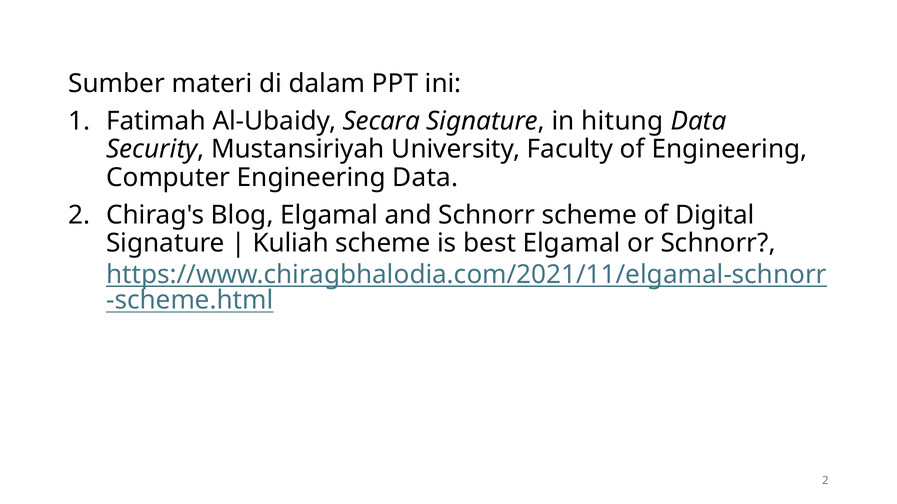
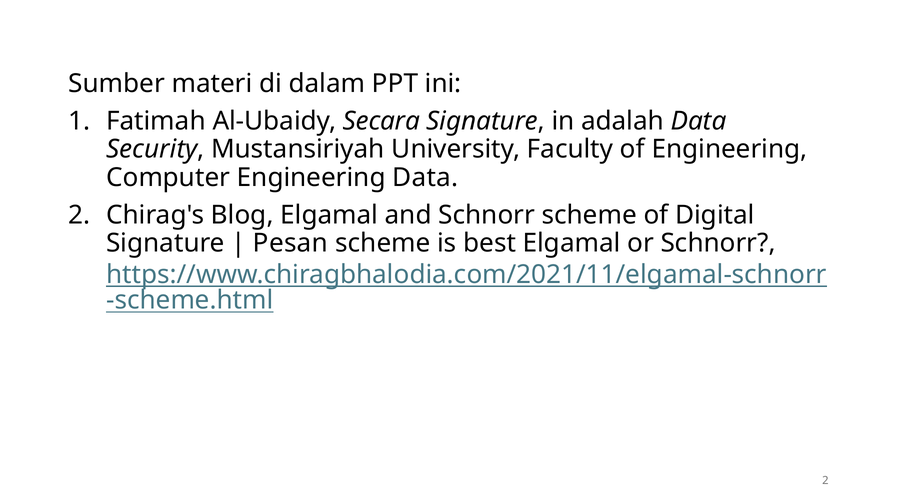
hitung: hitung -> adalah
Kuliah: Kuliah -> Pesan
